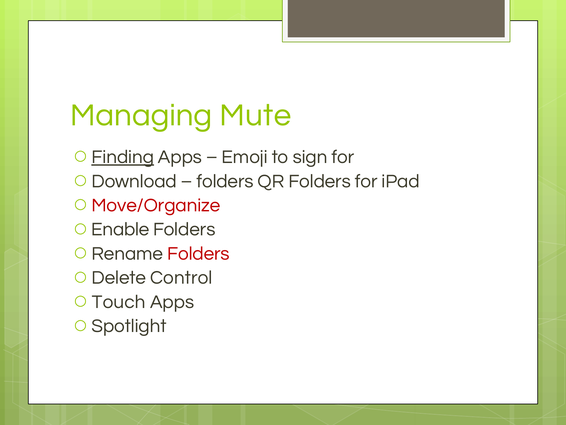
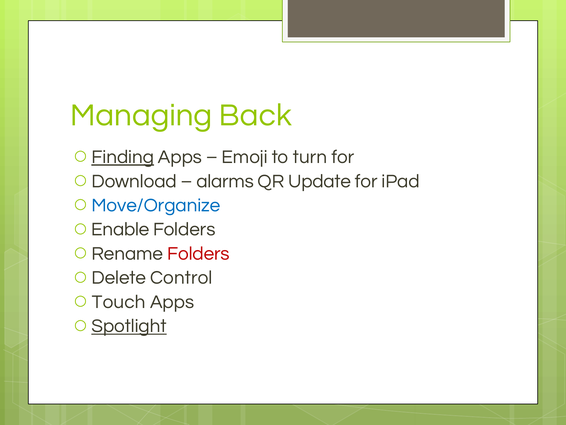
Mute: Mute -> Back
sign: sign -> turn
folders at (225, 181): folders -> alarms
QR Folders: Folders -> Update
Move/Organize colour: red -> blue
Spotlight underline: none -> present
